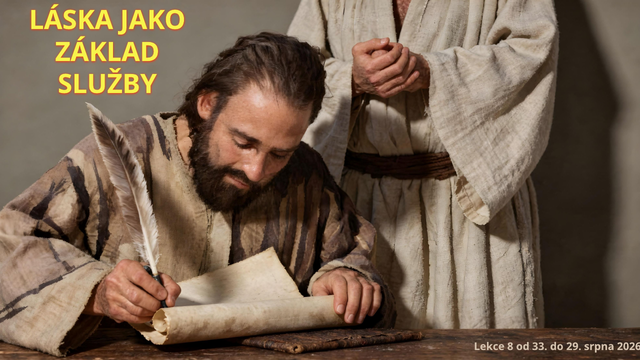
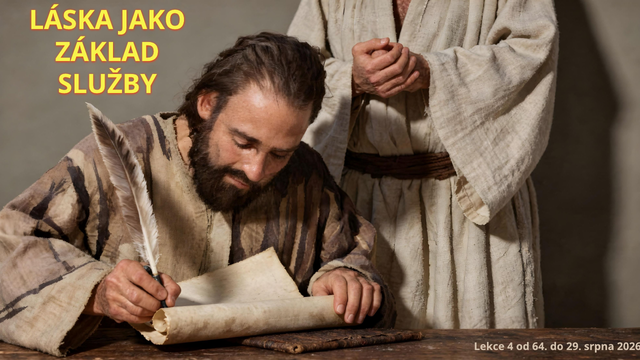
8: 8 -> 4
33: 33 -> 64
